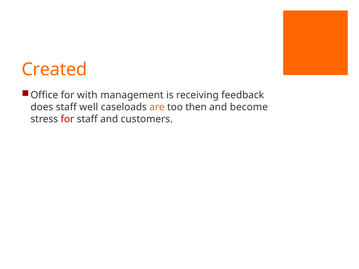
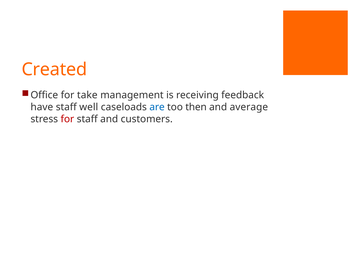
with: with -> take
does: does -> have
are colour: orange -> blue
become: become -> average
